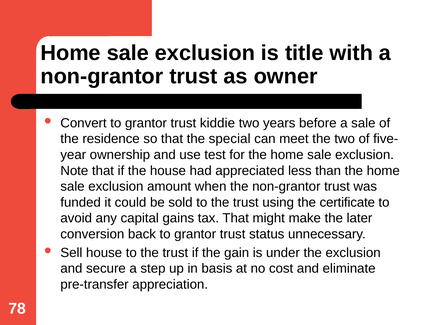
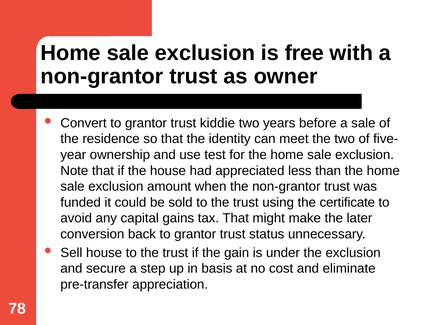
title: title -> free
special: special -> identity
